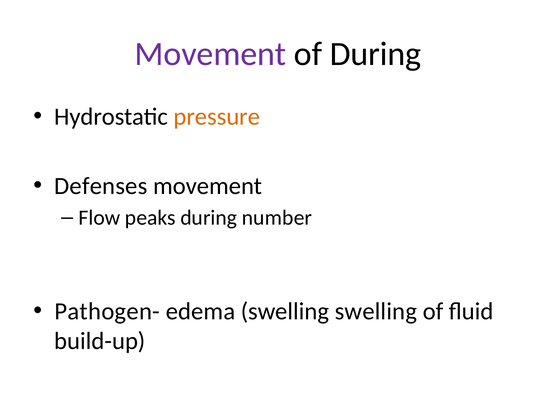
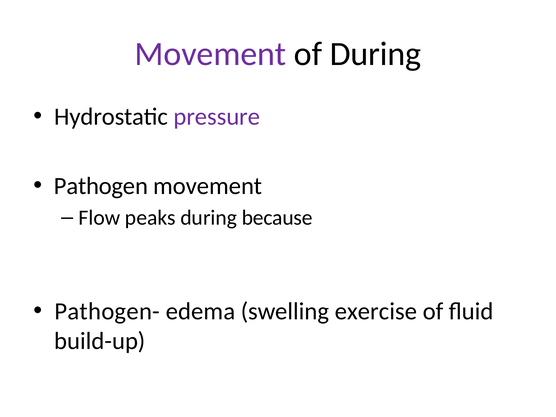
pressure colour: orange -> purple
Defenses: Defenses -> Pathogen
number: number -> because
swelling swelling: swelling -> exercise
